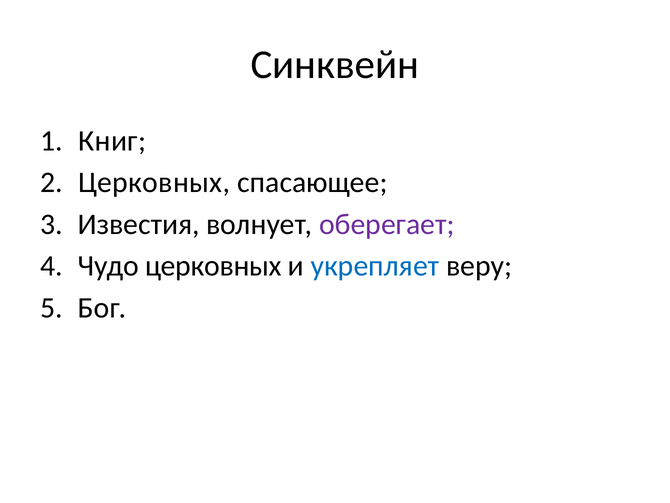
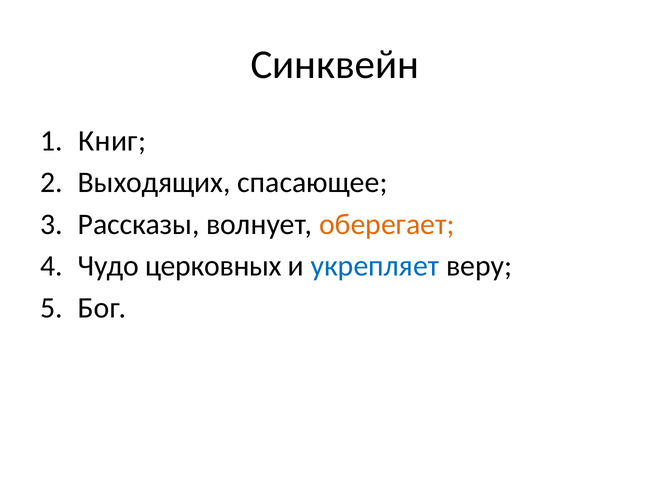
Церковных at (154, 182): Церковных -> Выходящих
Известия: Известия -> Рассказы
оберегает colour: purple -> orange
